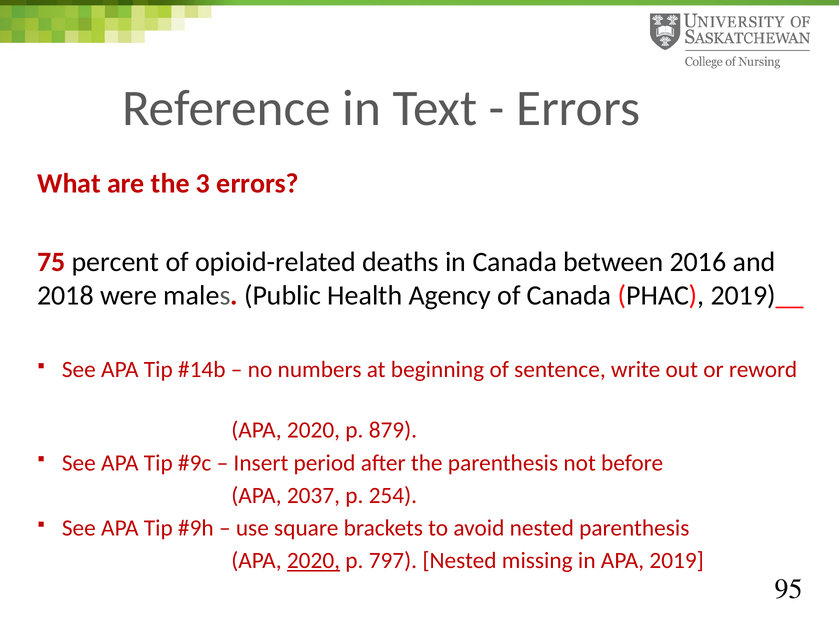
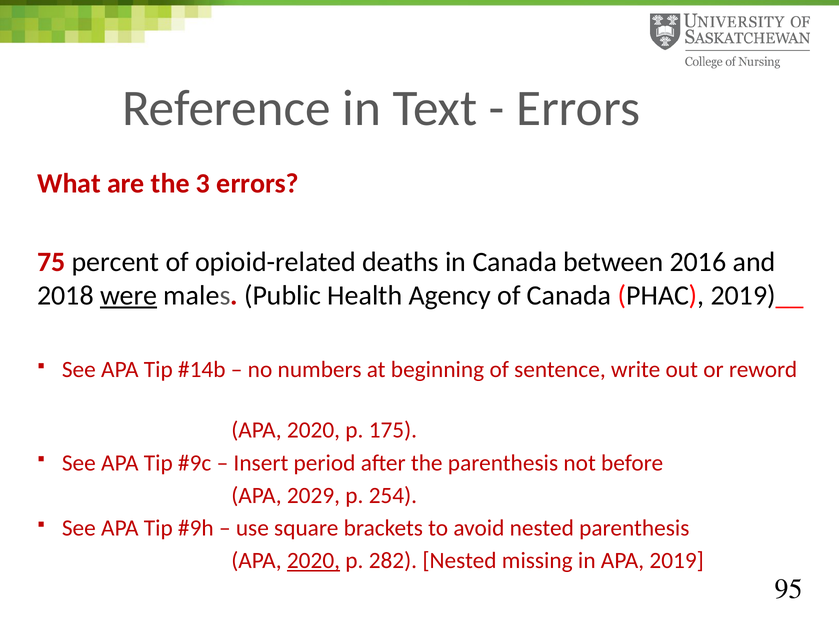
were underline: none -> present
879: 879 -> 175
2037: 2037 -> 2029
797: 797 -> 282
